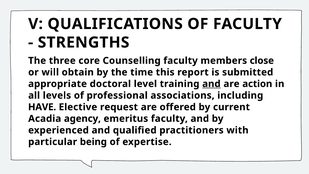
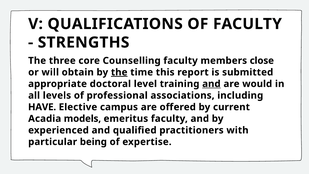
the at (119, 72) underline: none -> present
action: action -> would
request: request -> campus
agency: agency -> models
